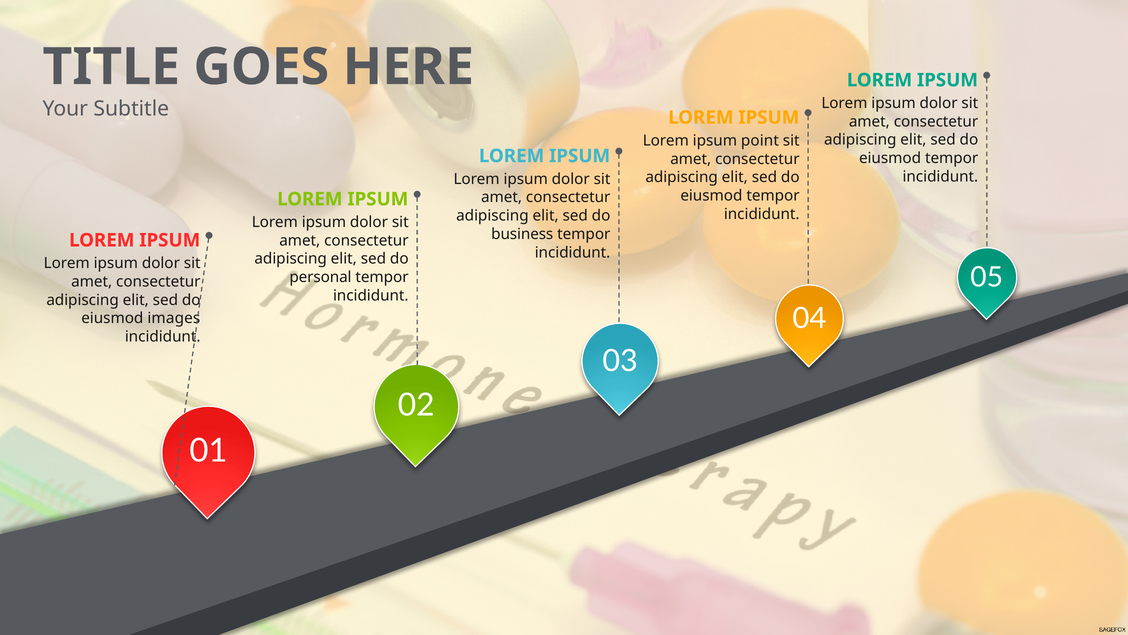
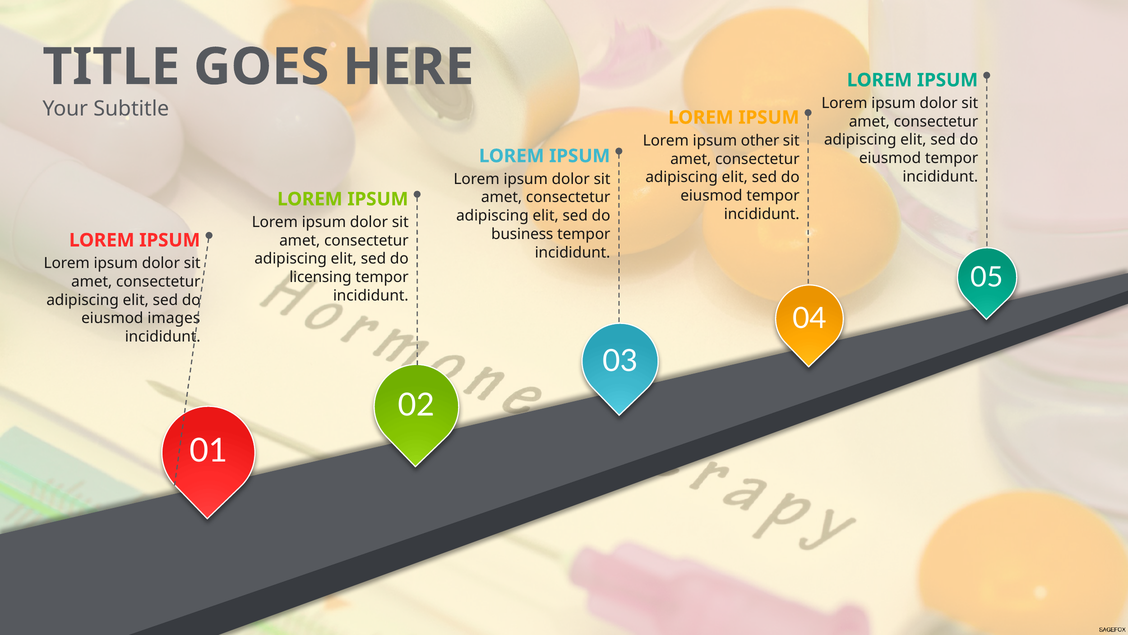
point: point -> other
personal: personal -> licensing
